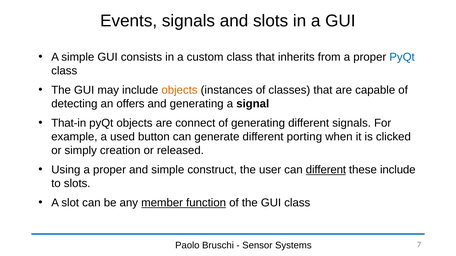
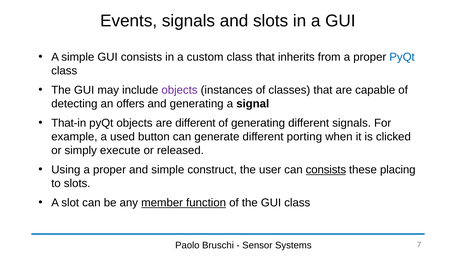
objects at (180, 90) colour: orange -> purple
are connect: connect -> different
creation: creation -> execute
can different: different -> consists
these include: include -> placing
